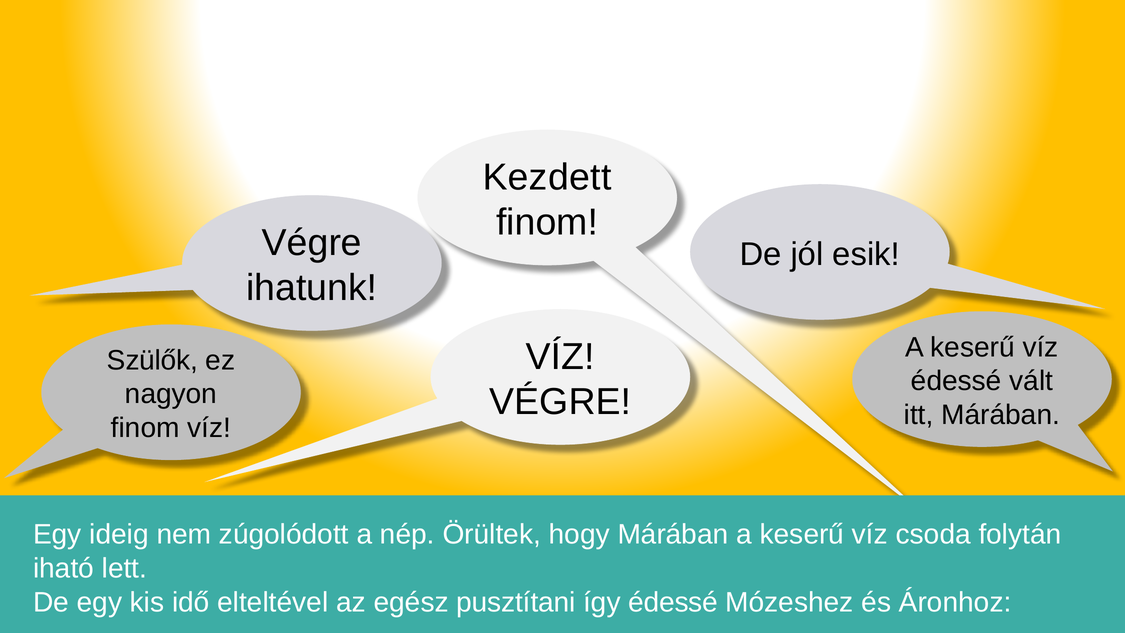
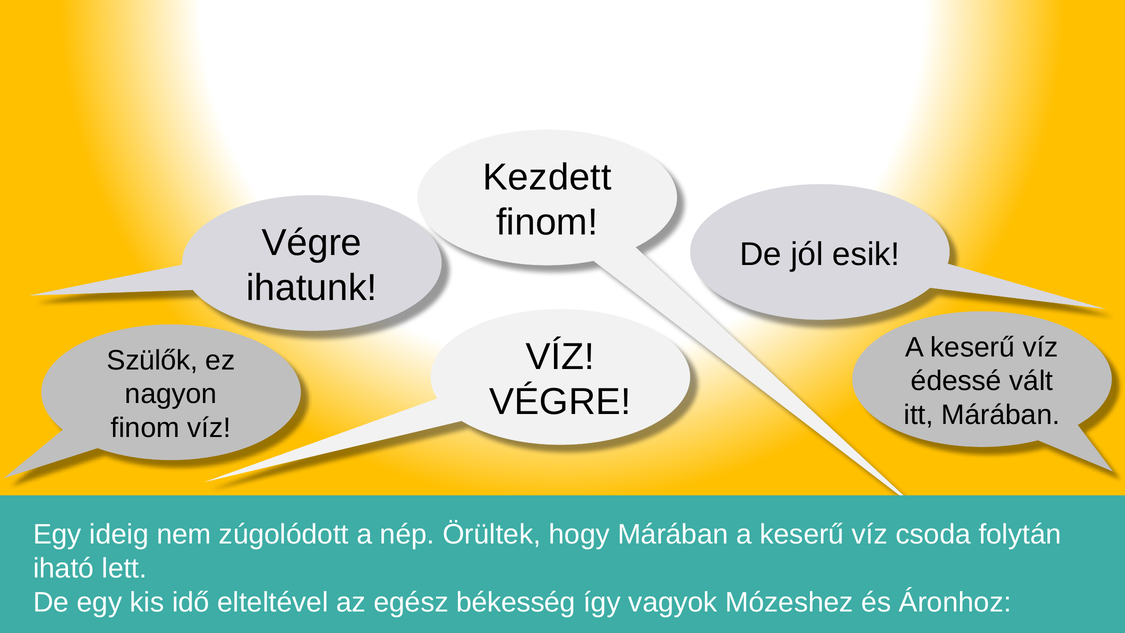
pusztítani: pusztítani -> békesség
így édessé: édessé -> vagyok
